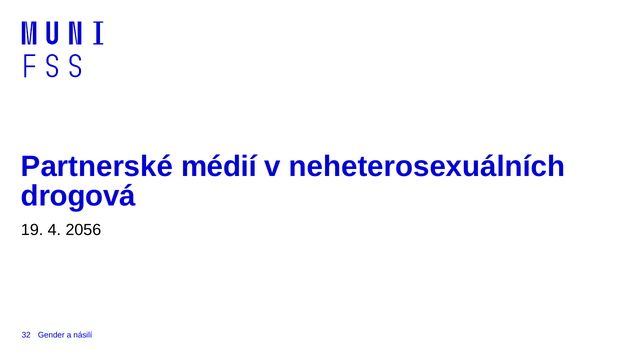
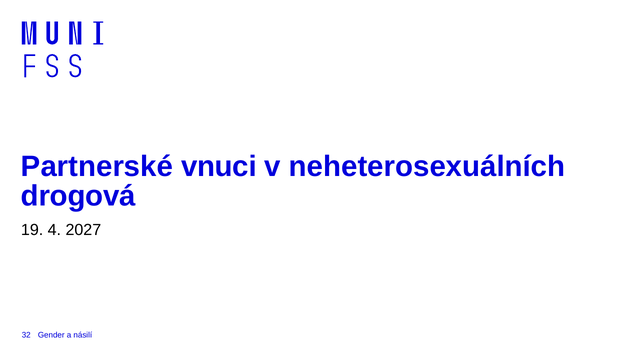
médií: médií -> vnuci
2056: 2056 -> 2027
